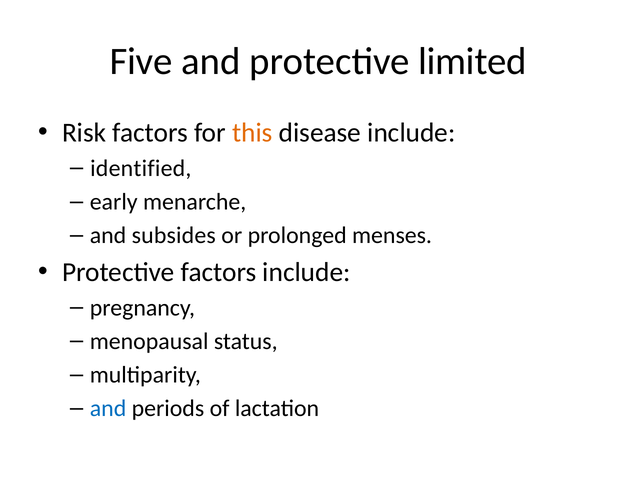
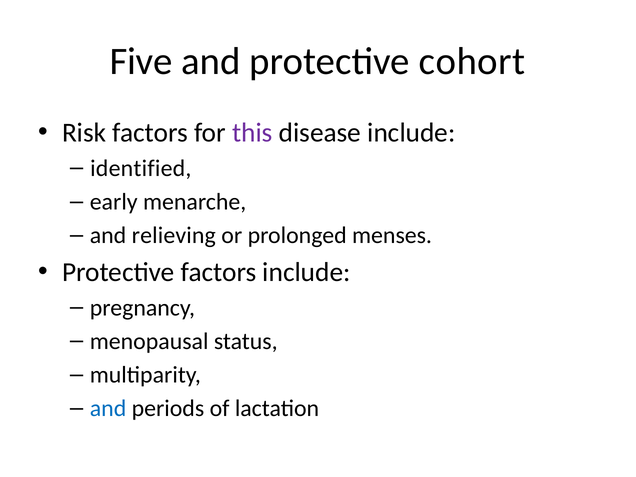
limited: limited -> cohort
this colour: orange -> purple
subsides: subsides -> relieving
